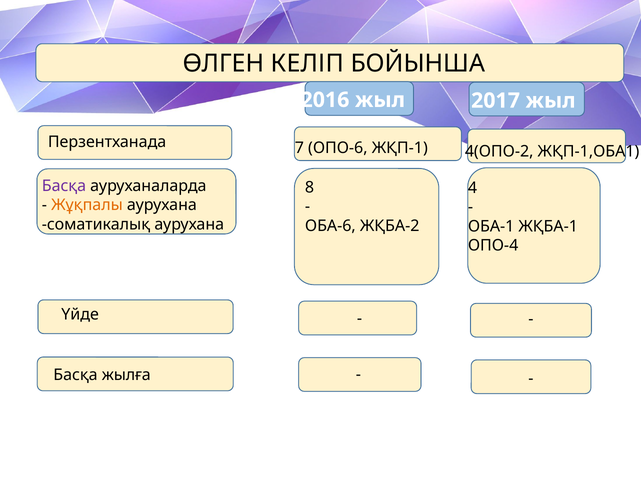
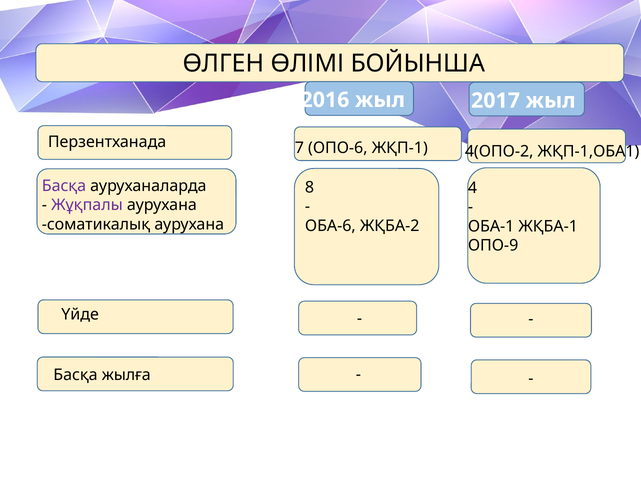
КЕЛІП: КЕЛІП -> ӨЛІМІ
Жұқпалы colour: orange -> purple
ОПО-4: ОПО-4 -> ОПО-9
